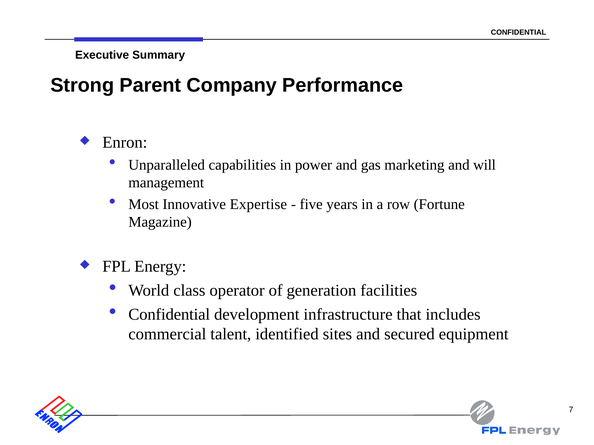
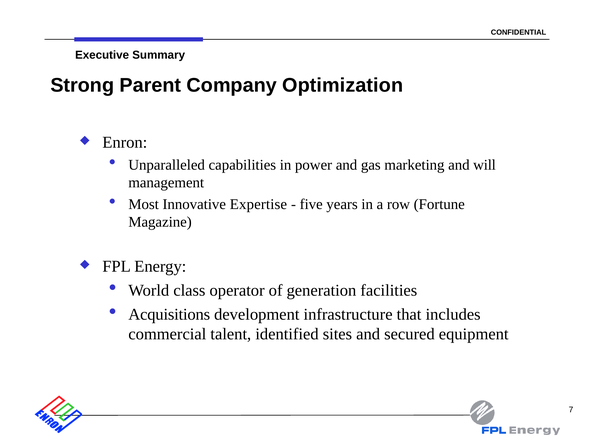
Performance: Performance -> Optimization
Confidential at (169, 315): Confidential -> Acquisitions
